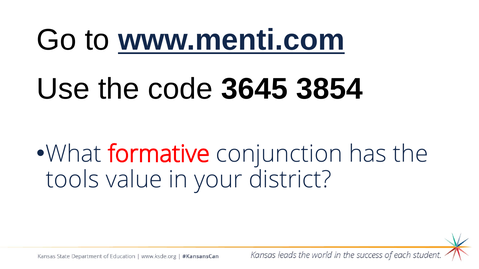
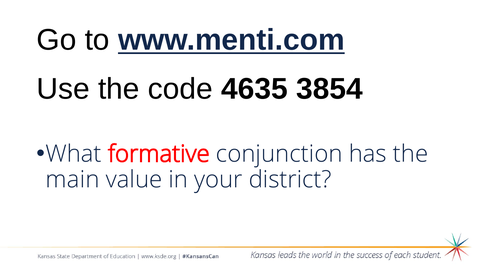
3645: 3645 -> 4635
tools: tools -> main
